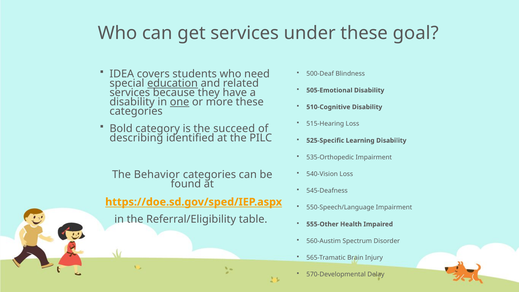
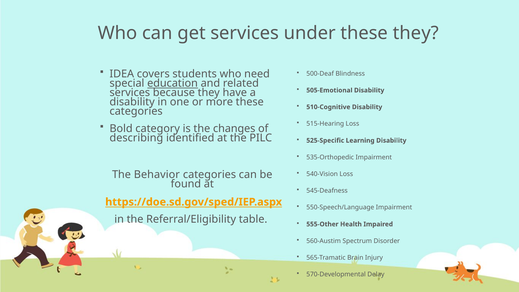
these goal: goal -> they
one underline: present -> none
succeed: succeed -> changes
